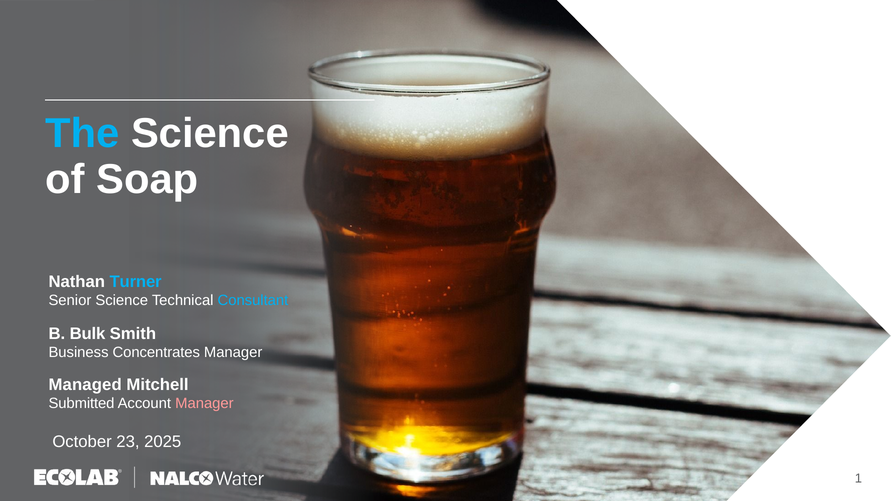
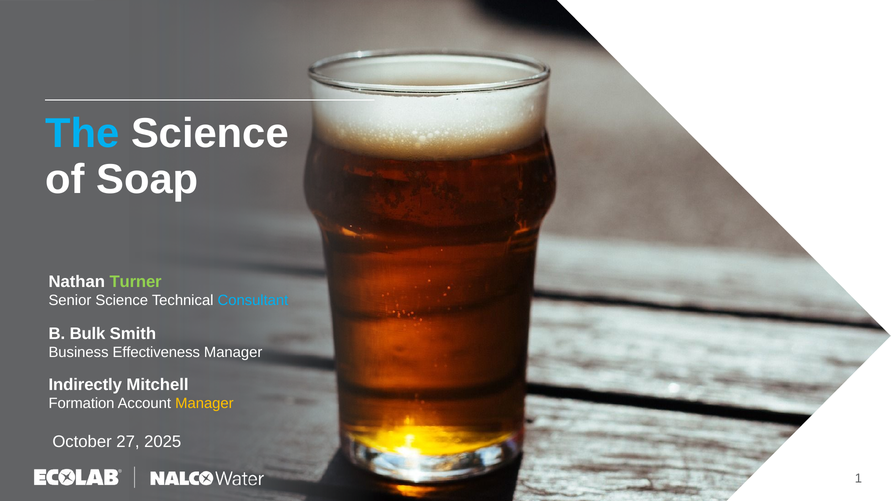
Turner colour: light blue -> light green
Concentrates: Concentrates -> Effectiveness
Managed: Managed -> Indirectly
Submitted: Submitted -> Formation
Manager at (204, 404) colour: pink -> yellow
23: 23 -> 27
